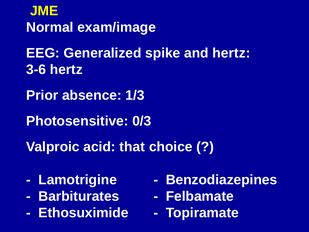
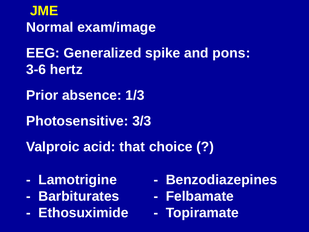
and hertz: hertz -> pons
0/3: 0/3 -> 3/3
